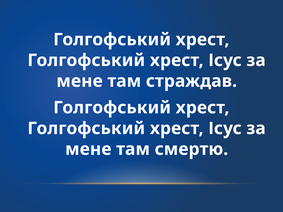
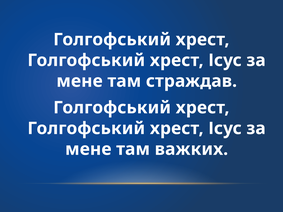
смертю: смертю -> важких
